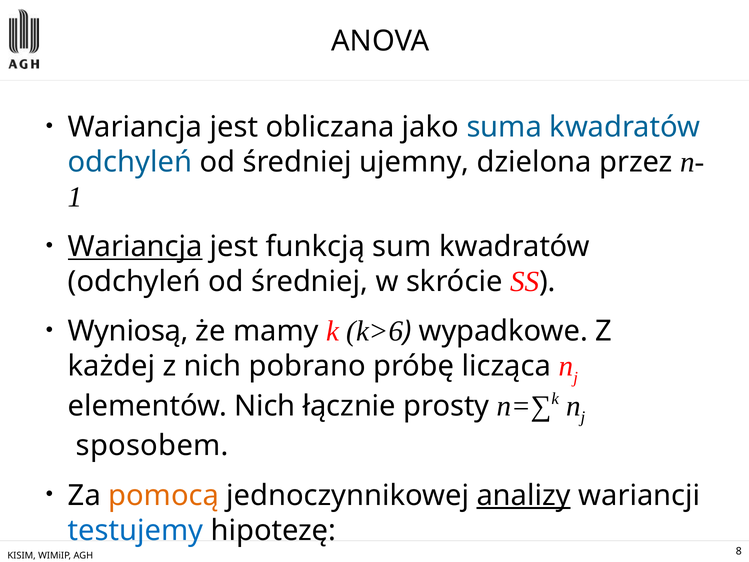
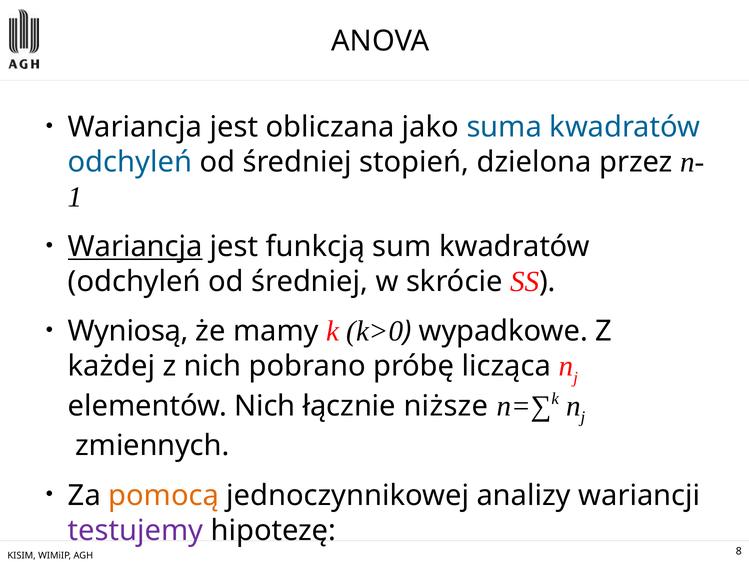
ujemny: ujemny -> stopień
k>6: k>6 -> k>0
prosty: prosty -> niższe
sposobem: sposobem -> zmiennych
analizy underline: present -> none
testujemy colour: blue -> purple
